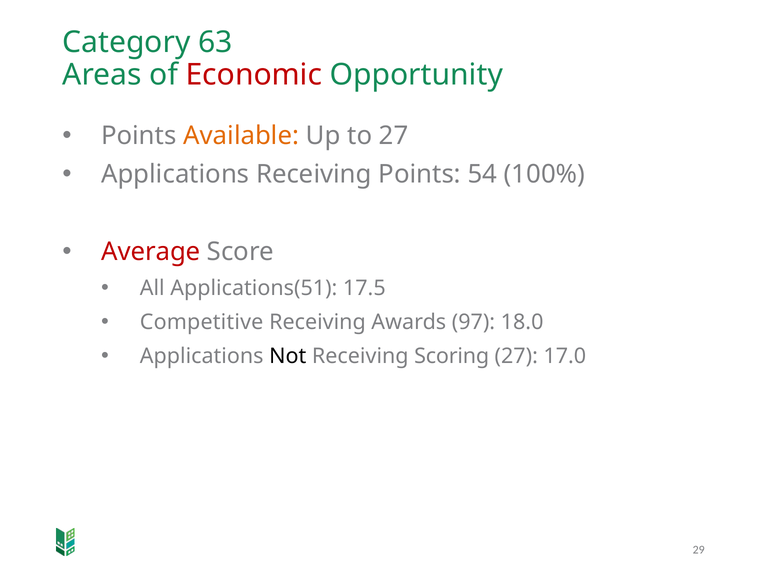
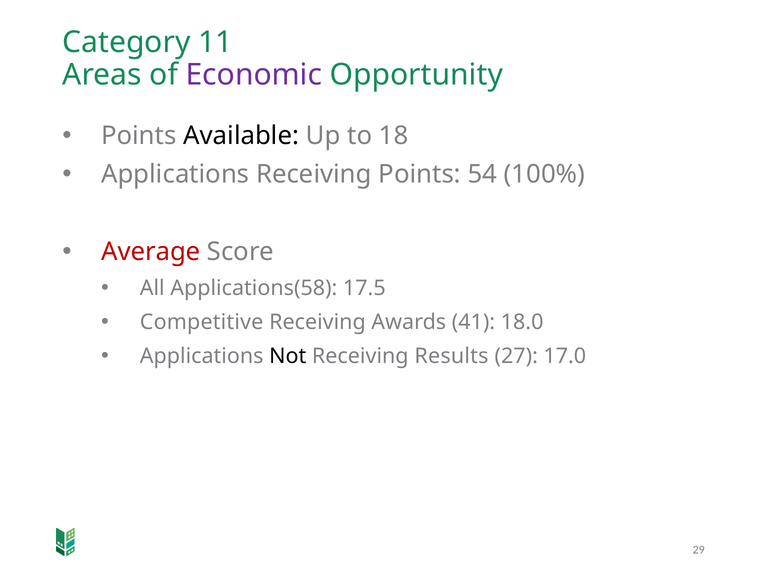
63: 63 -> 11
Economic colour: red -> purple
Available colour: orange -> black
to 27: 27 -> 18
Applications(51: Applications(51 -> Applications(58
97: 97 -> 41
Scoring: Scoring -> Results
